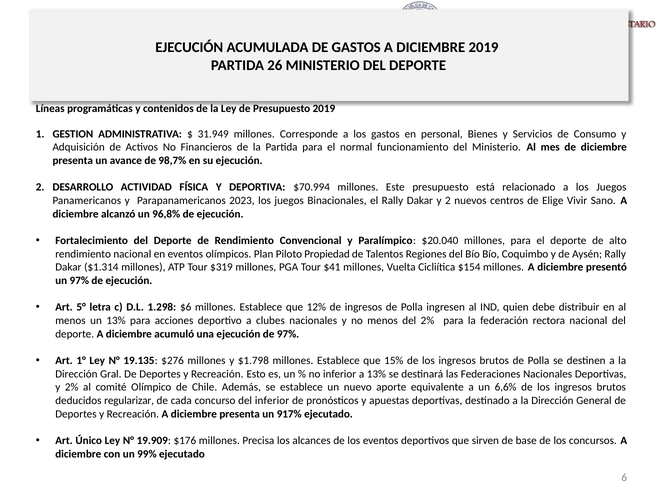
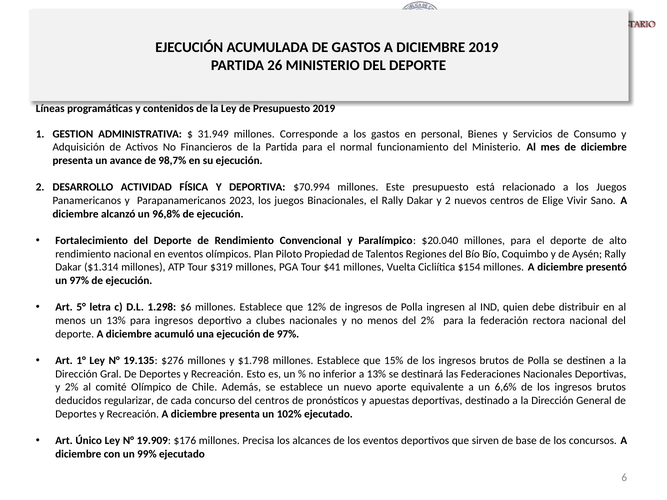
para acciones: acciones -> ingresos
del inferior: inferior -> centros
917%: 917% -> 102%
